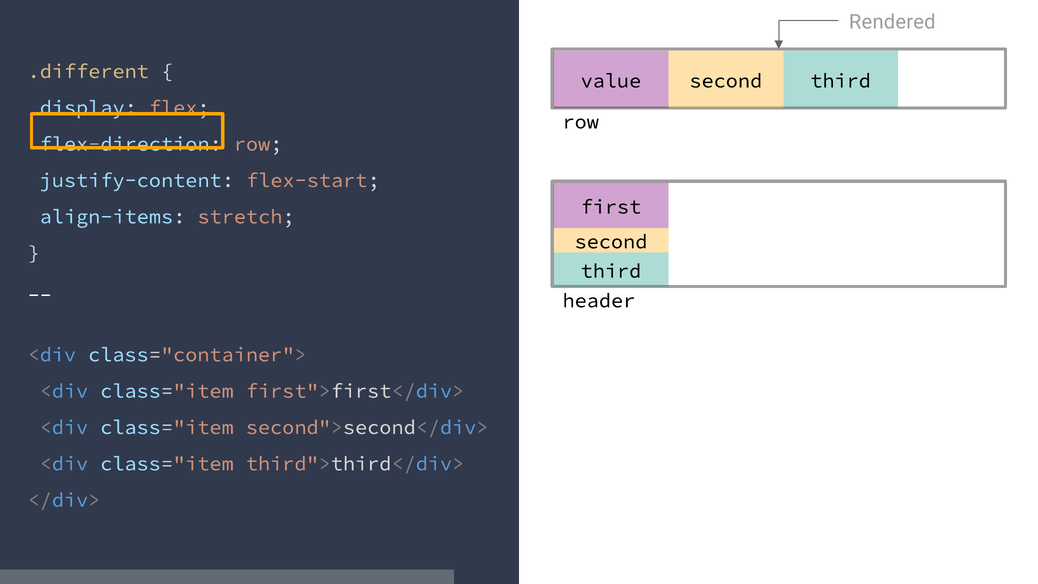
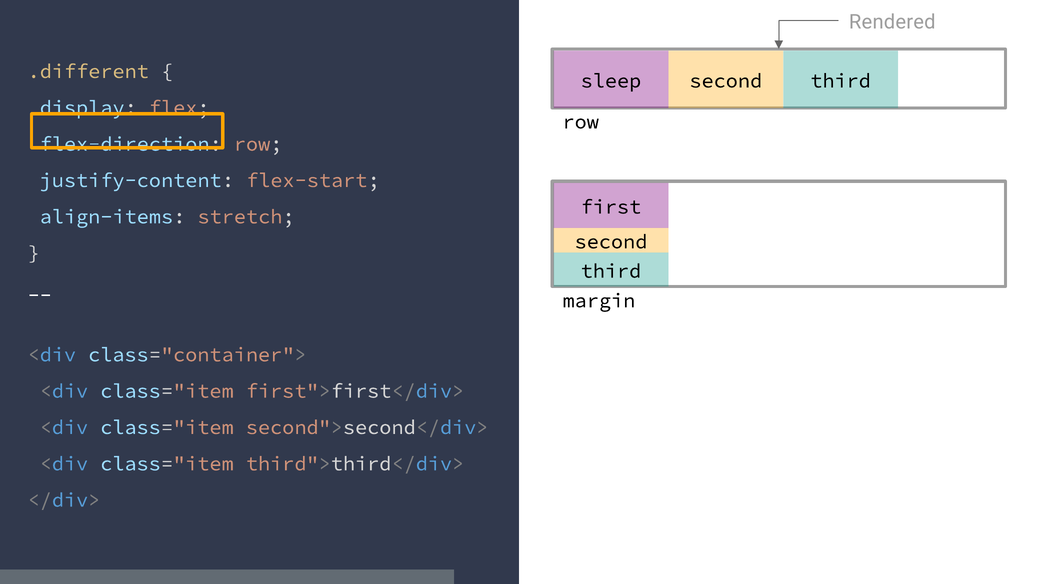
value: value -> sleep
header: header -> margin
